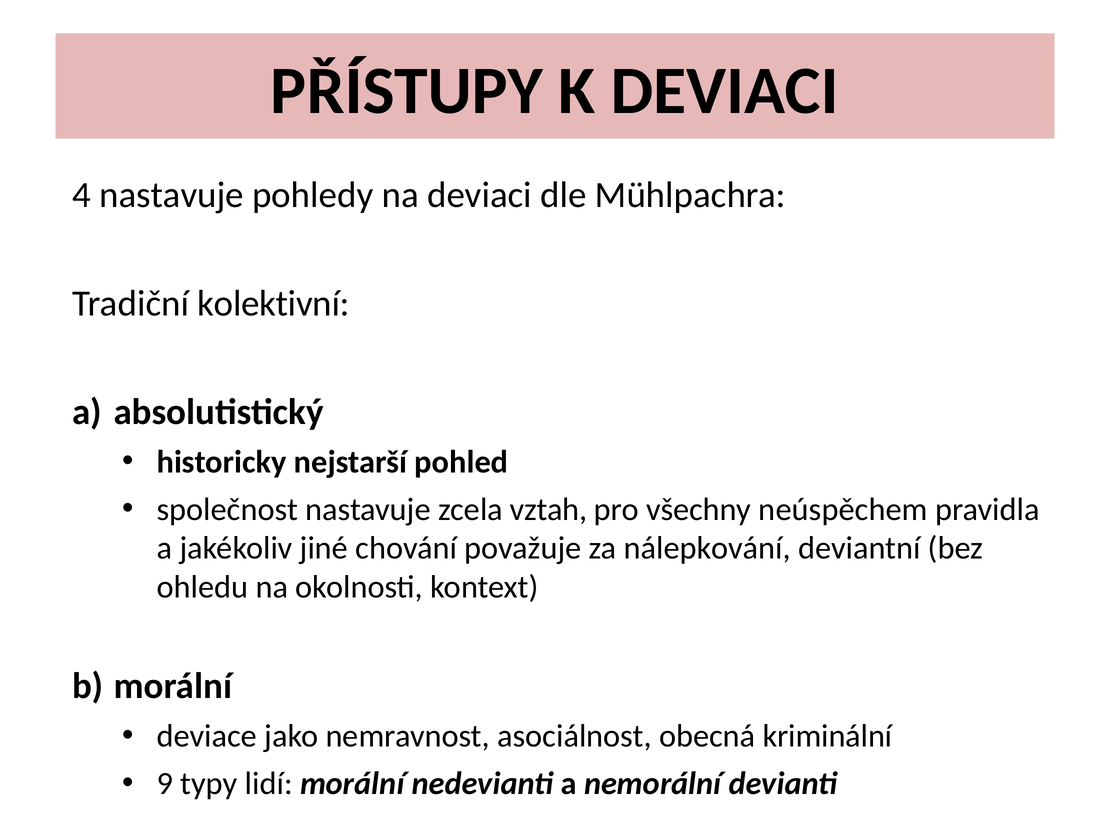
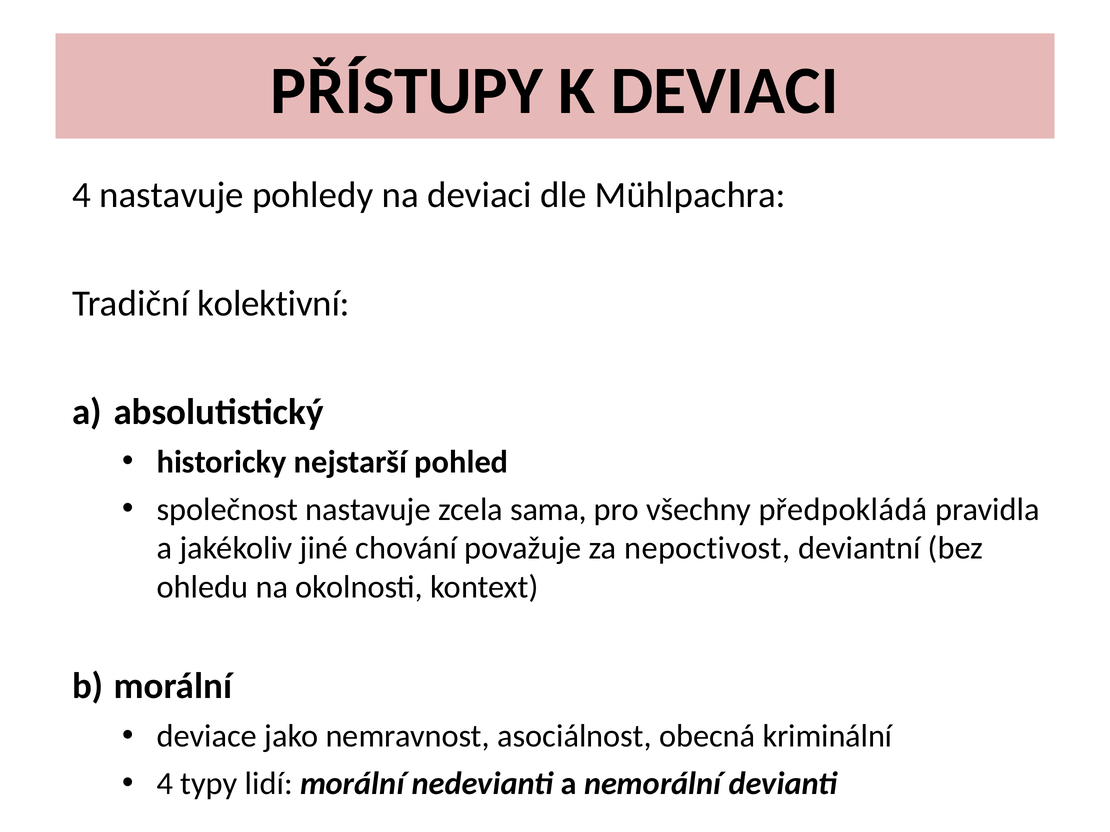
vztah: vztah -> sama
neúspěchem: neúspěchem -> předpokládá
nálepkování: nálepkování -> nepoctivost
9 at (165, 784): 9 -> 4
